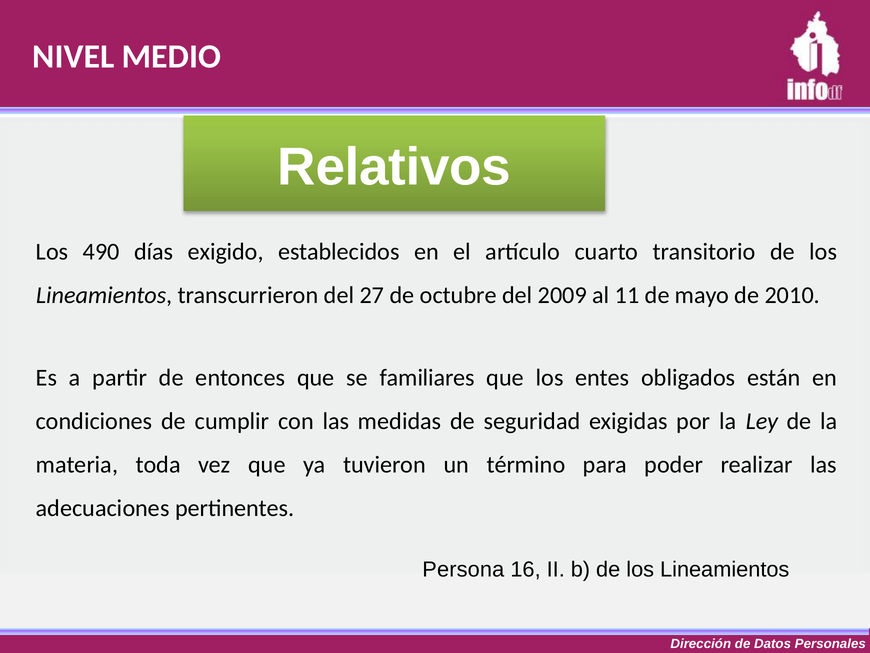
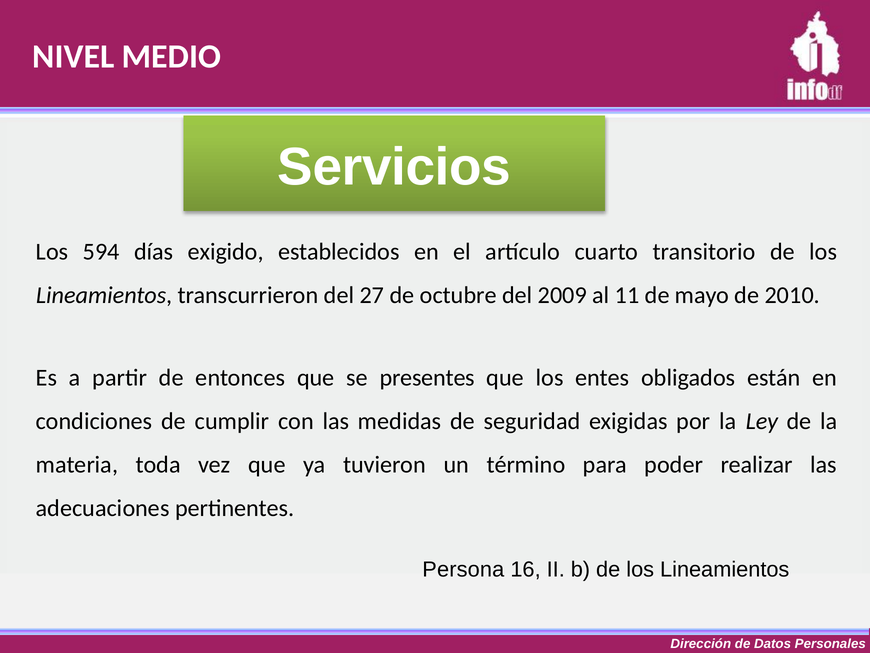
Relativos: Relativos -> Servicios
490: 490 -> 594
familiares: familiares -> presentes
